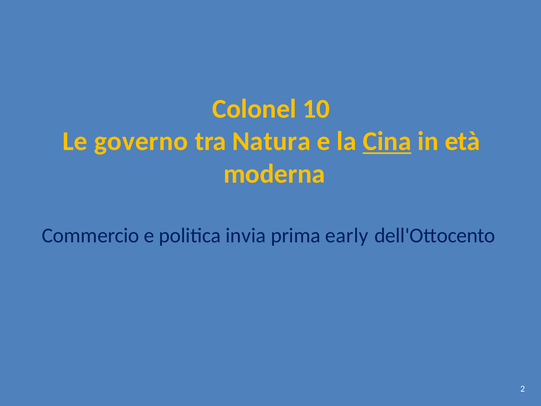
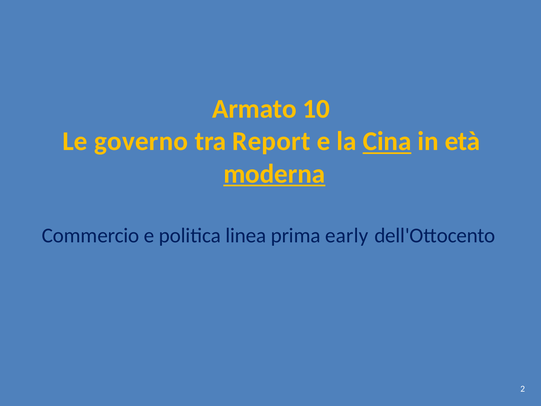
Colonel: Colonel -> Armato
Natura: Natura -> Report
moderna underline: none -> present
invia: invia -> linea
